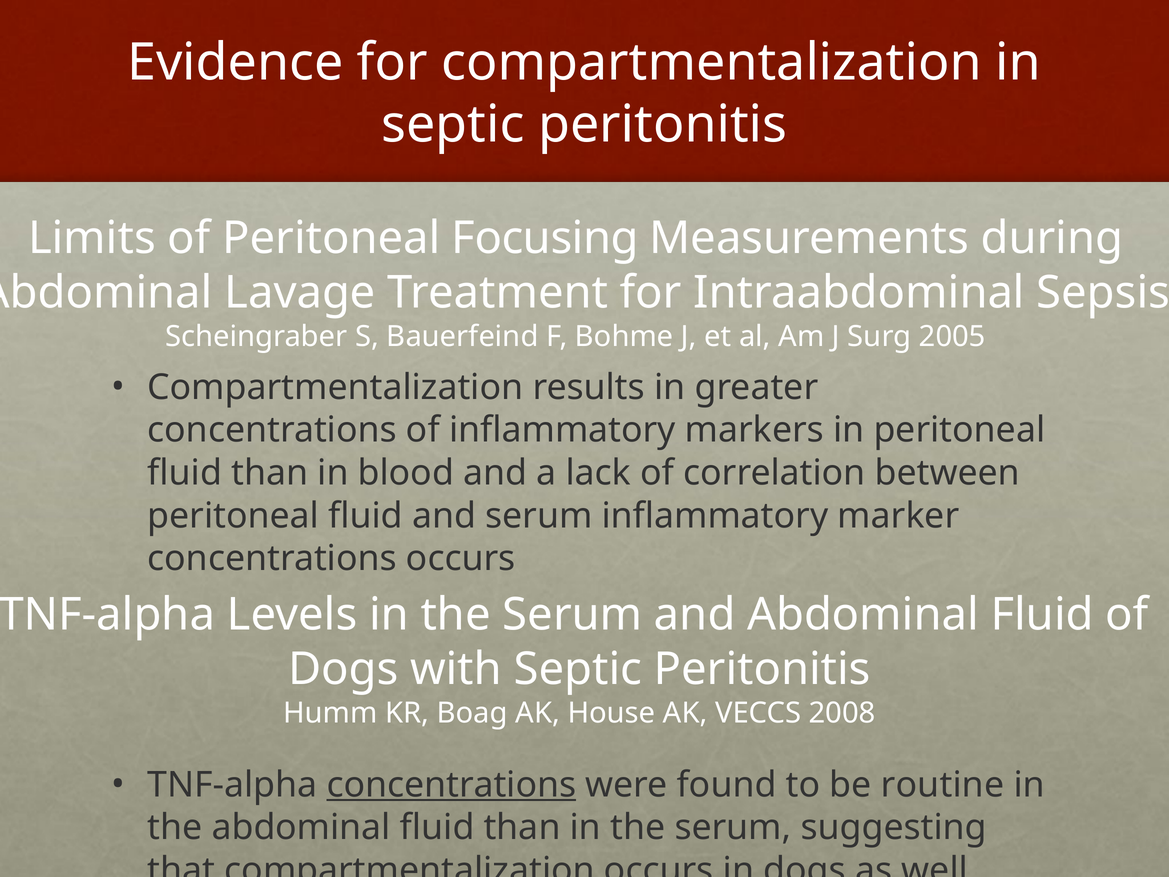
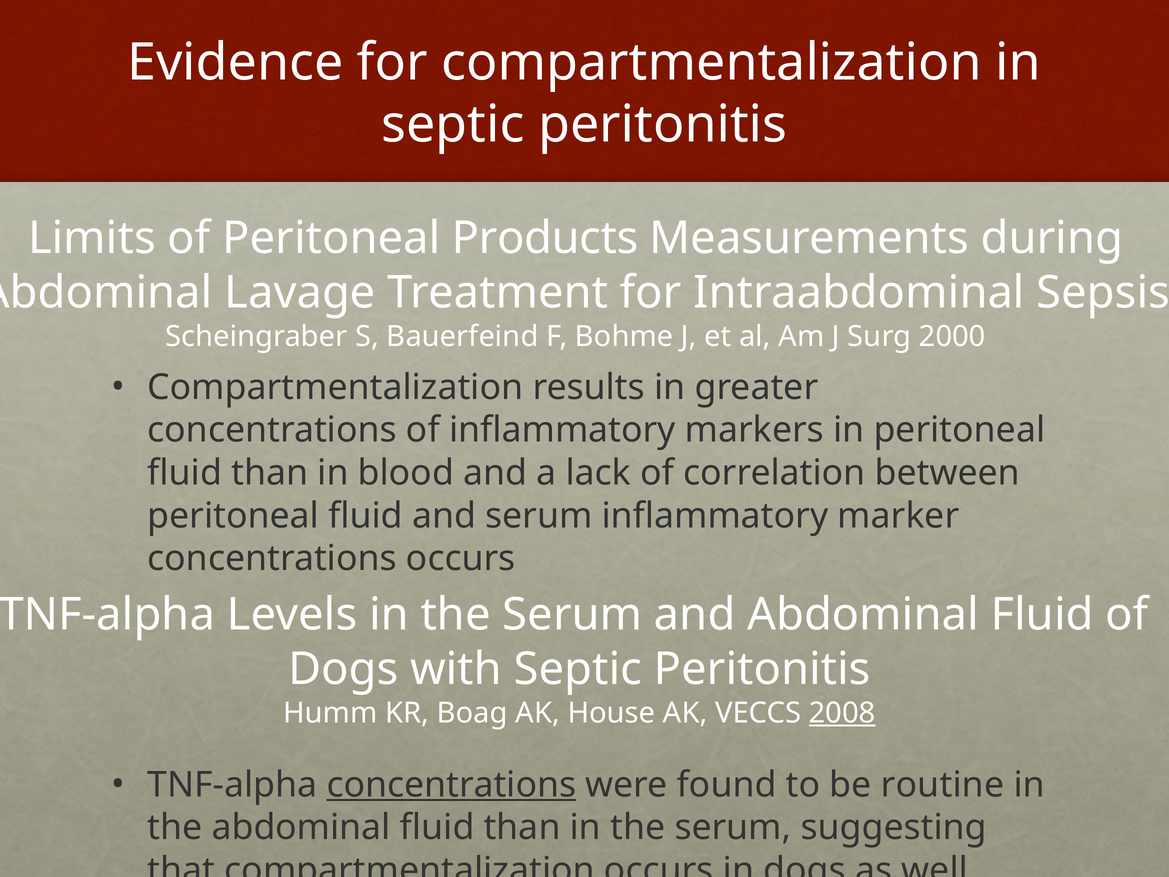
Focusing: Focusing -> Products
2005: 2005 -> 2000
2008 underline: none -> present
